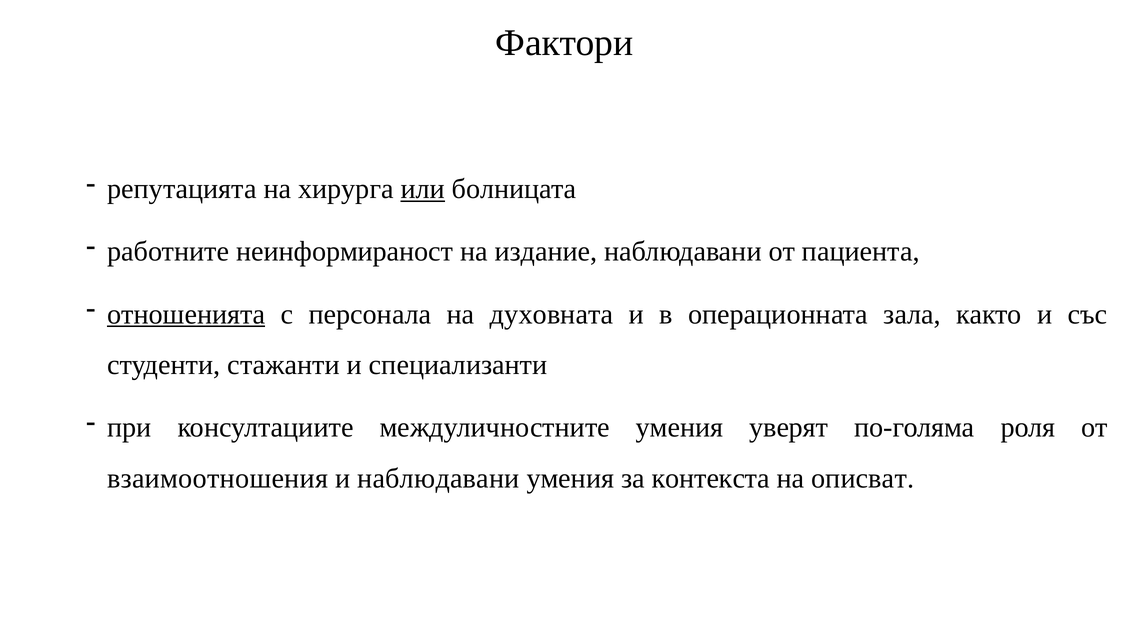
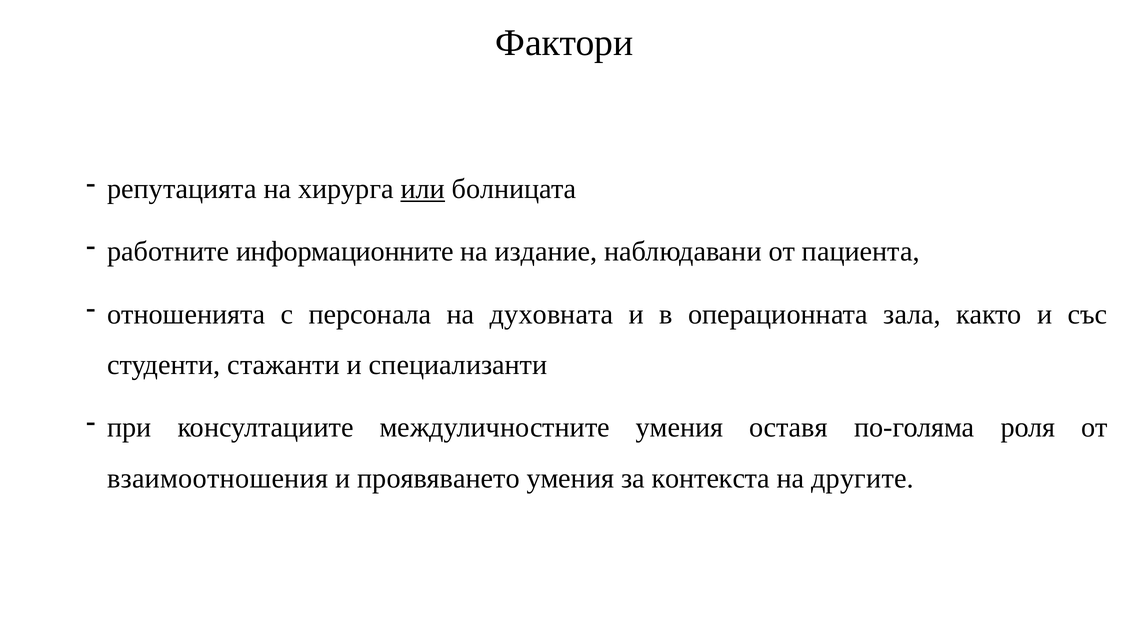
неинформираност: неинформираност -> информационните
отношенията underline: present -> none
уверят: уверят -> оставя
и наблюдавани: наблюдавани -> проявяването
описват: описват -> другите
